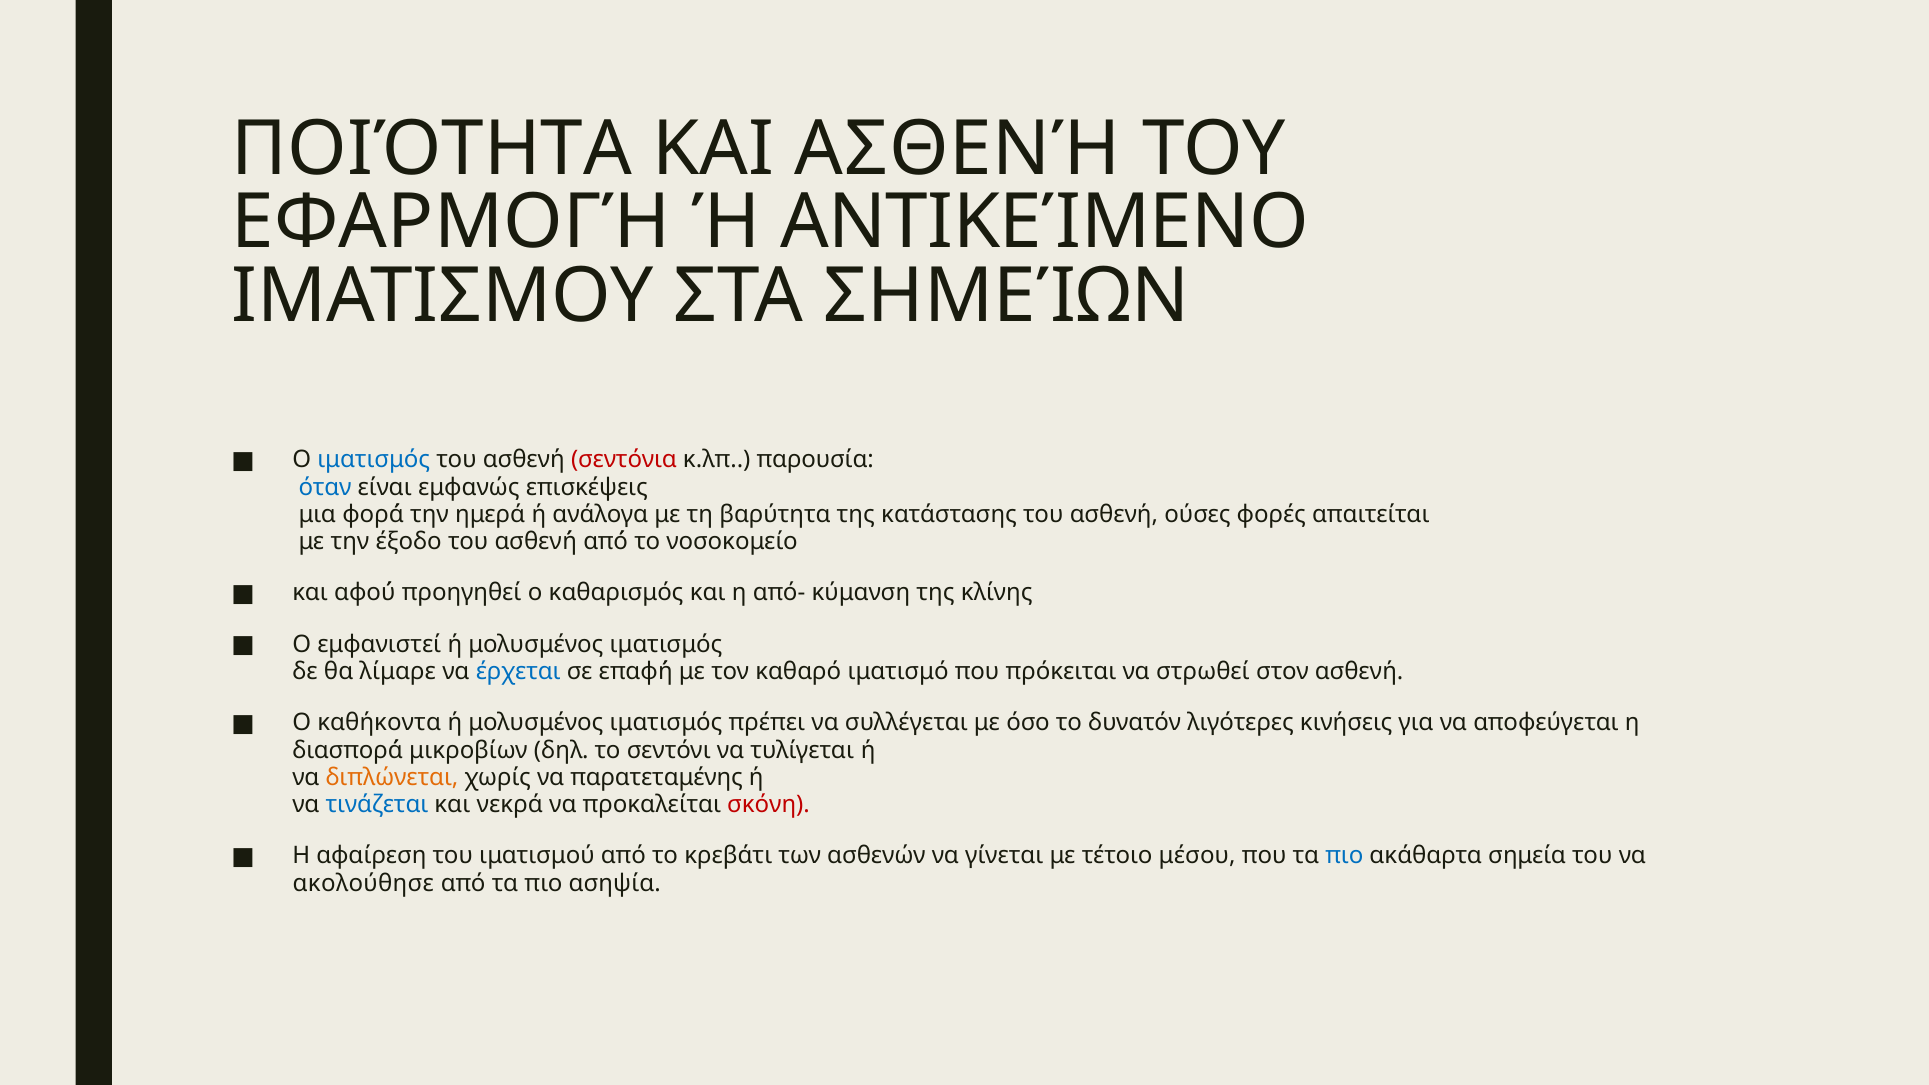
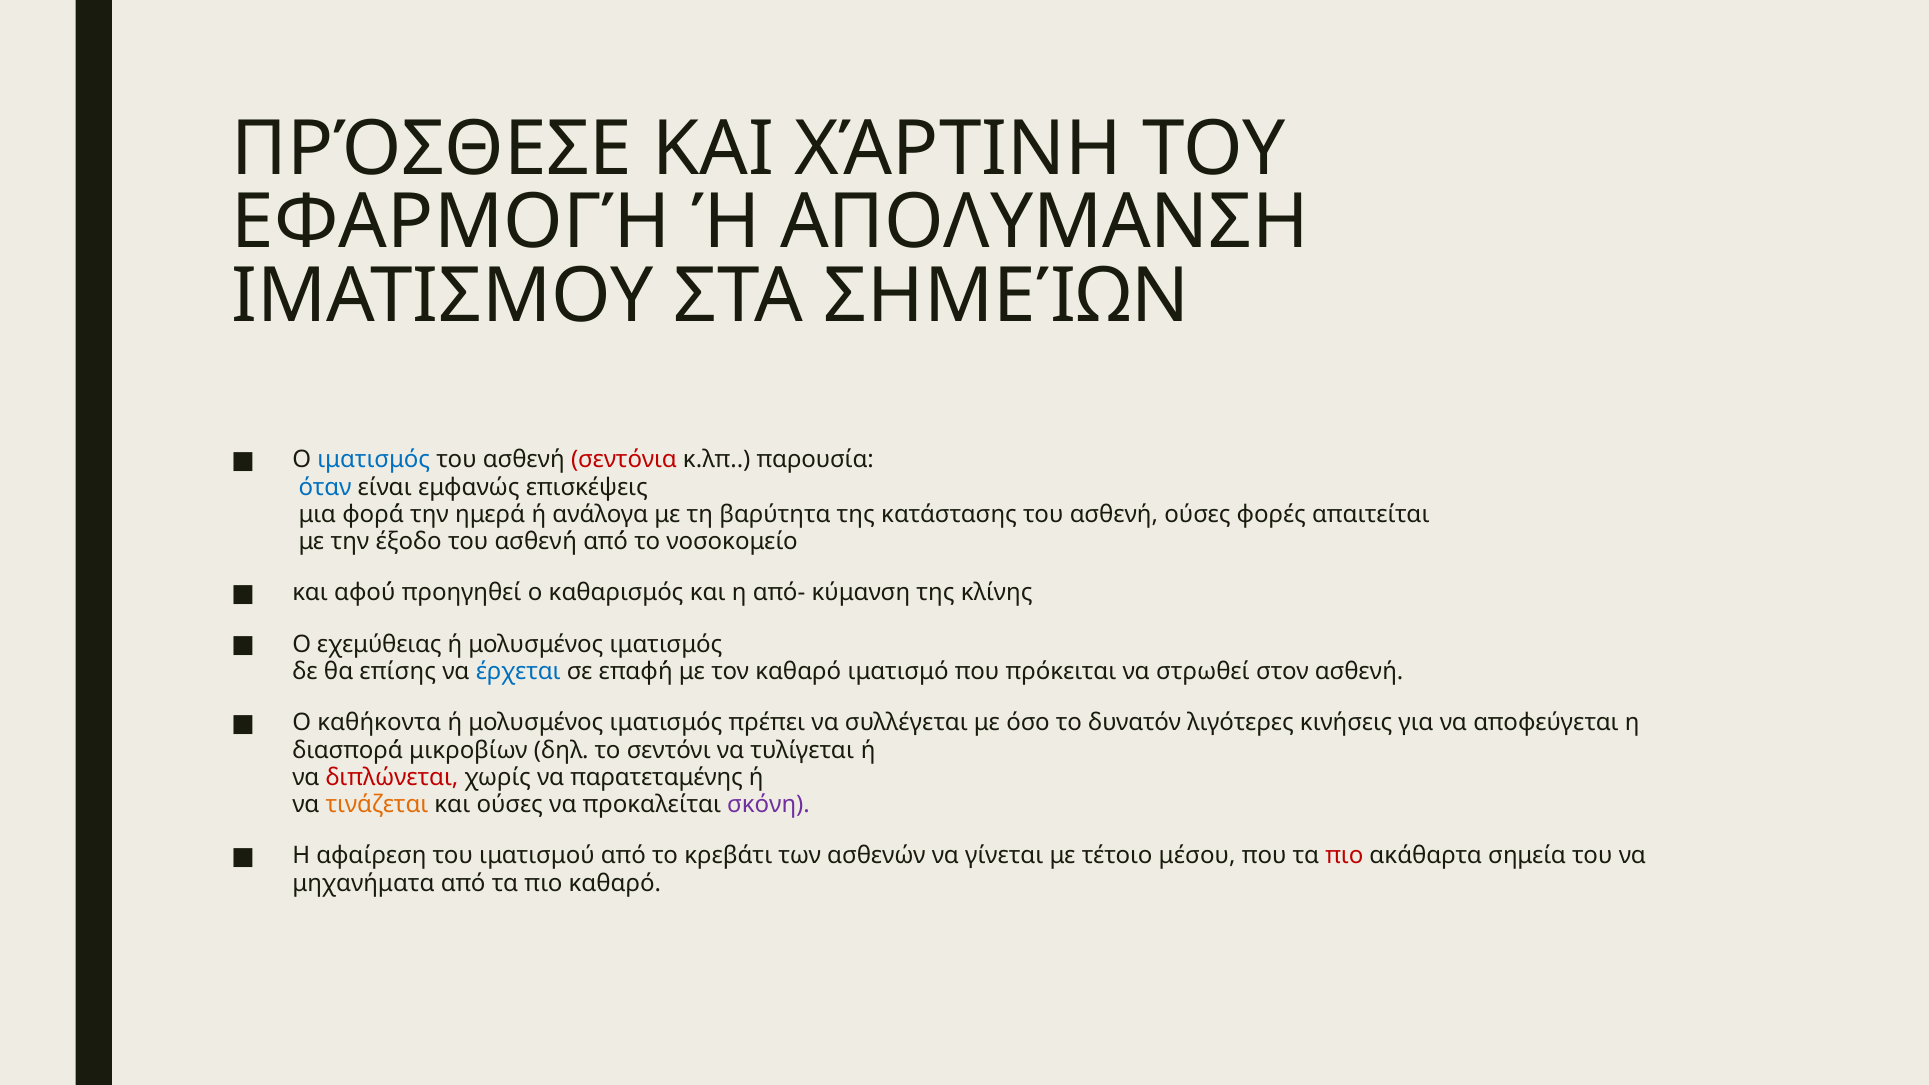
ΠΟΙΌΤΗΤΑ: ΠΟΙΌΤΗΤΑ -> ΠΡΌΣΘΕΣΕ
ΚΑΙ ΑΣΘΕΝΉ: ΑΣΘΕΝΉ -> ΧΆΡΤΙΝΗ
ΑΝΤΙΚΕΊΜΕΝΟ: ΑΝΤΙΚΕΊΜΕΝΟ -> ΑΠΟΛΥΜΑΝΣΗ
εμφανιστεί: εμφανιστεί -> εχεμύθειας
λίμαρε: λίμαρε -> επίσης
διπλώνεται colour: orange -> red
τινάζεται colour: blue -> orange
και νεκρά: νεκρά -> ούσες
σκόνη colour: red -> purple
πιο at (1344, 856) colour: blue -> red
ακολούθησε: ακολούθησε -> μηχανήματα
πιο ασηψία: ασηψία -> καθαρό
